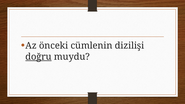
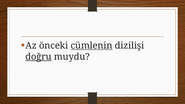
cümlenin underline: none -> present
